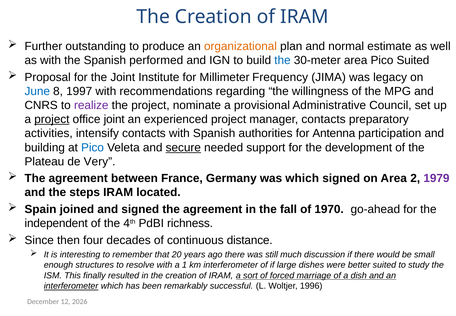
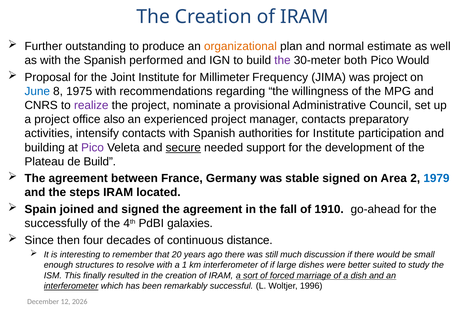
the at (282, 60) colour: blue -> purple
30-meter area: area -> both
Pico Suited: Suited -> Would
was legacy: legacy -> project
1997: 1997 -> 1975
project at (52, 119) underline: present -> none
office joint: joint -> also
for Antenna: Antenna -> Institute
Pico at (93, 147) colour: blue -> purple
de Very: Very -> Build
was which: which -> stable
1979 colour: purple -> blue
1970: 1970 -> 1910
independent: independent -> successfully
richness: richness -> galaxies
